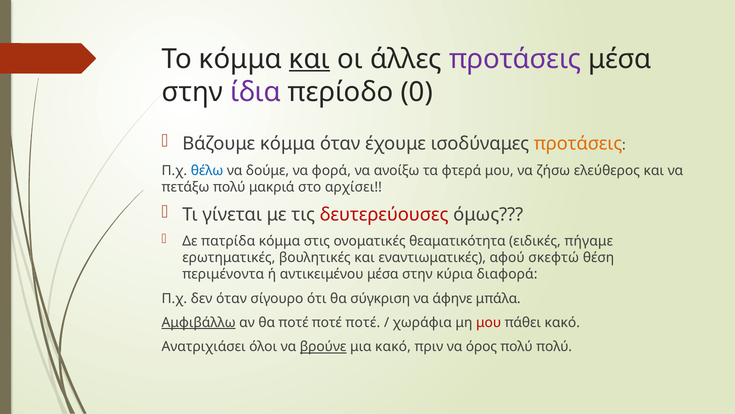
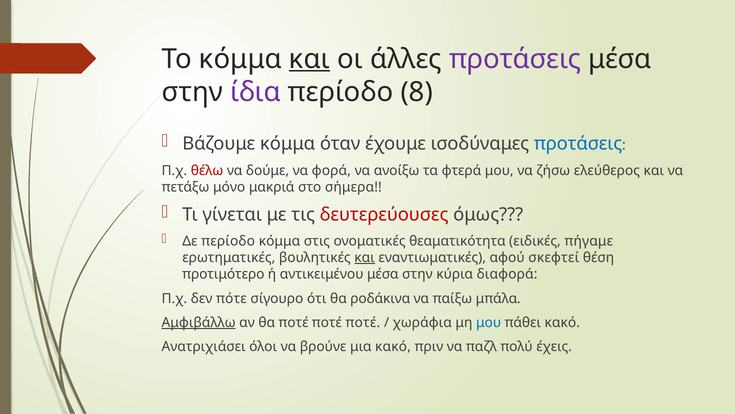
0: 0 -> 8
προτάσεις at (578, 144) colour: orange -> blue
θέλω colour: blue -> red
πετάξω πολύ: πολύ -> μόνο
αρχίσει: αρχίσει -> σήμερα
Δε πατρίδα: πατρίδα -> περίοδο
και at (365, 257) underline: none -> present
σκεφτώ: σκεφτώ -> σκεφτεί
περιμένοντα: περιμένοντα -> προτιμότερο
δεν όταν: όταν -> πότε
σύγκριση: σύγκριση -> ροδάκινα
άφηνε: άφηνε -> παίξω
μου at (489, 322) colour: red -> blue
βρούνε underline: present -> none
όρος: όρος -> παζλ
πολύ πολύ: πολύ -> έχεις
